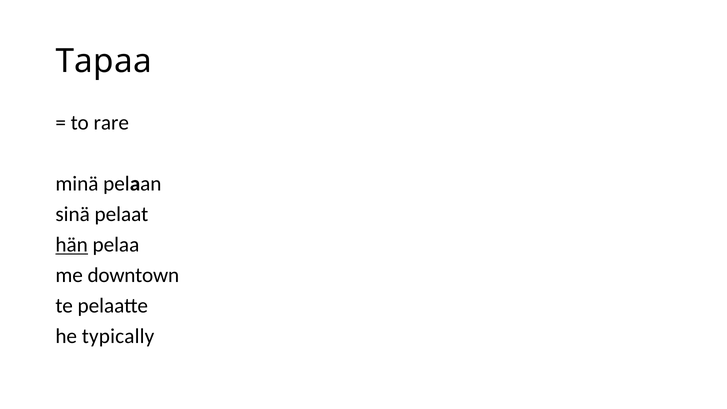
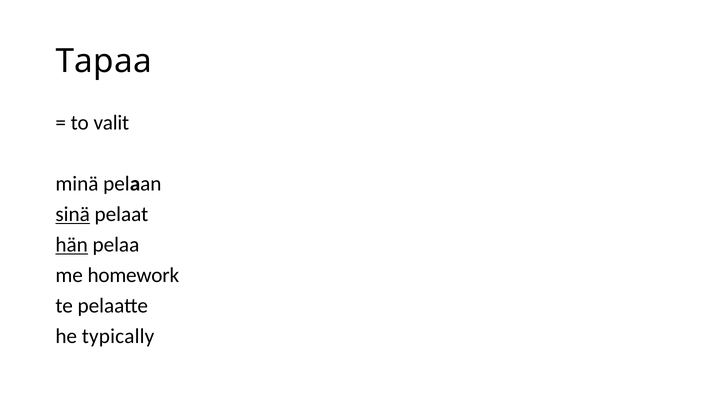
rare: rare -> valit
sinä underline: none -> present
downtown: downtown -> homework
